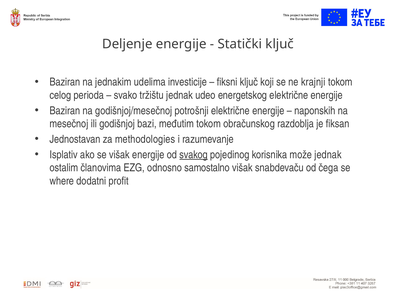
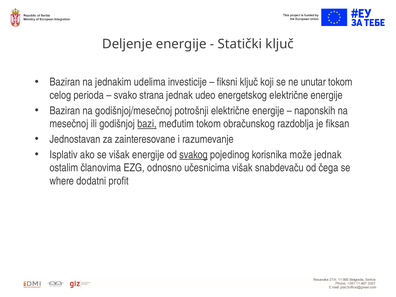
krajnji: krajnji -> unutar
tržištu: tržištu -> strana
bazi underline: none -> present
methodologies: methodologies -> zainteresovane
samostalno: samostalno -> učesnicima
